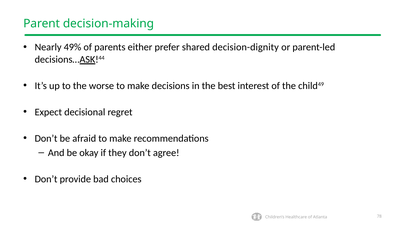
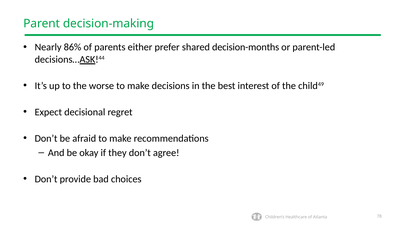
49%: 49% -> 86%
decision-dignity: decision-dignity -> decision-months
